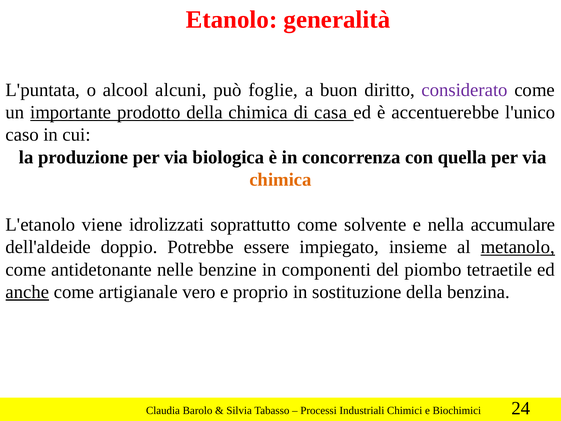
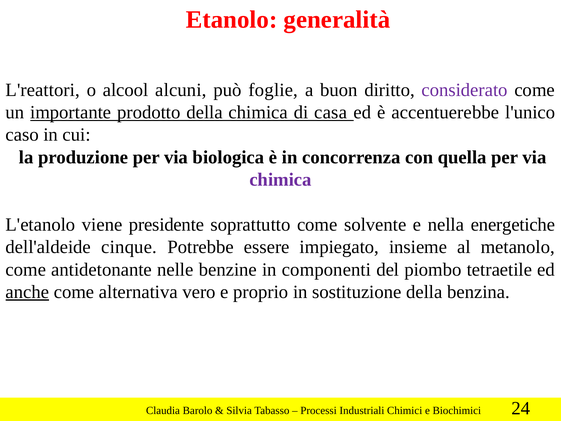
L'puntata: L'puntata -> L'reattori
chimica at (280, 180) colour: orange -> purple
idrolizzati: idrolizzati -> presidente
accumulare: accumulare -> energetiche
doppio: doppio -> cinque
metanolo underline: present -> none
artigianale: artigianale -> alternativa
